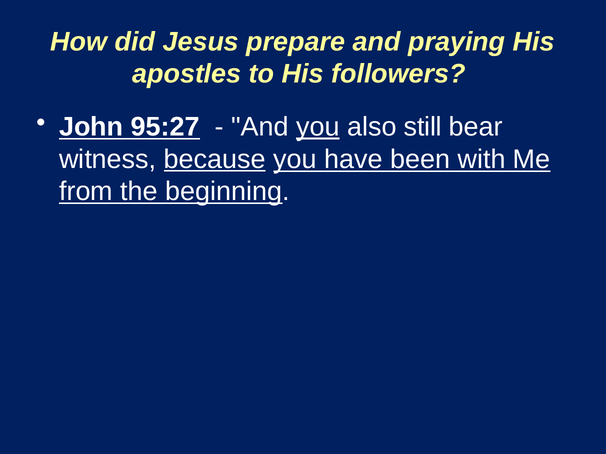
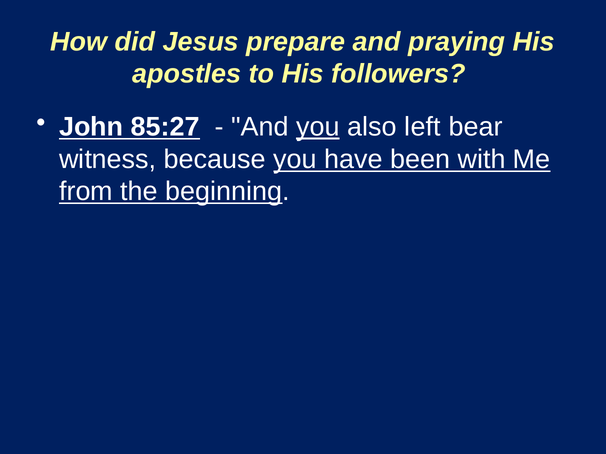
95:27: 95:27 -> 85:27
still: still -> left
because underline: present -> none
